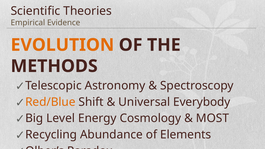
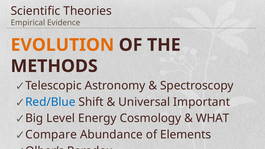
Red/Blue colour: orange -> blue
Everybody: Everybody -> Important
MOST: MOST -> WHAT
Recycling: Recycling -> Compare
